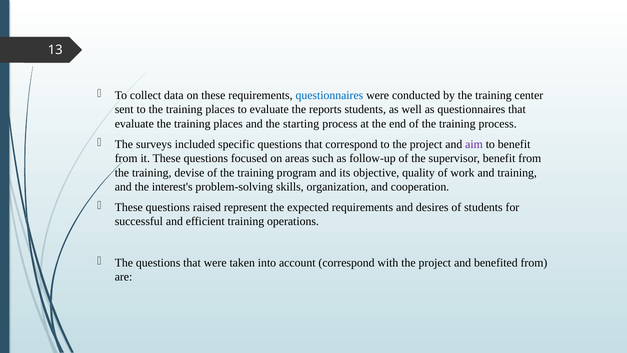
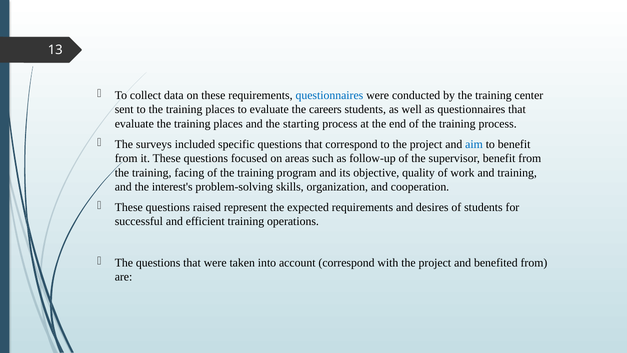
reports: reports -> careers
aim colour: purple -> blue
devise: devise -> facing
